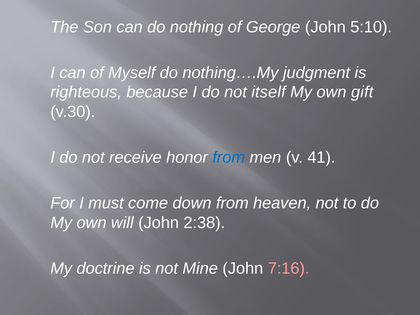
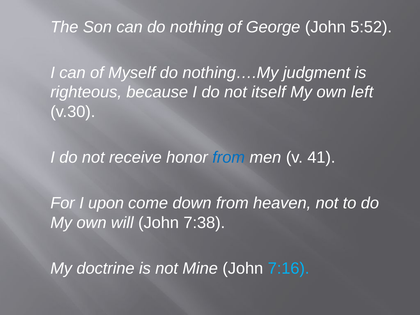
5:10: 5:10 -> 5:52
gift: gift -> left
must: must -> upon
2:38: 2:38 -> 7:38
7:16 colour: pink -> light blue
